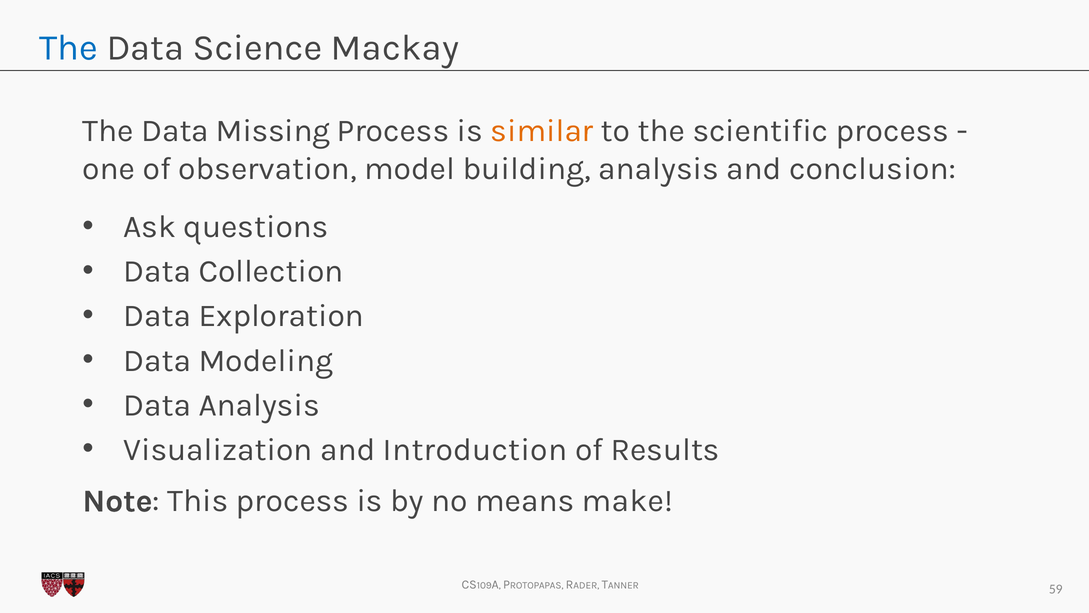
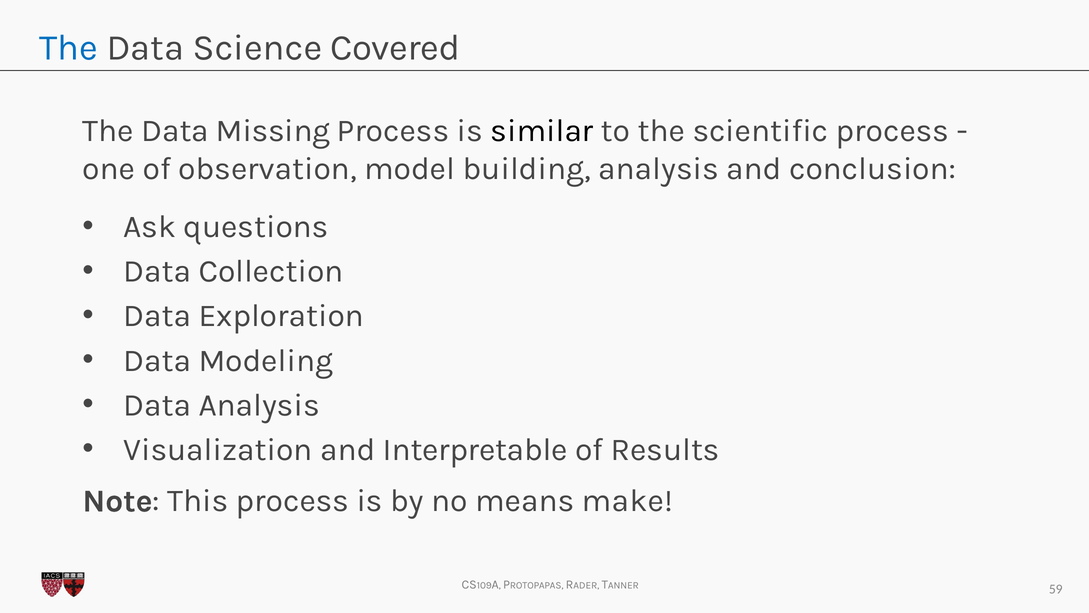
Mackay: Mackay -> Covered
similar colour: orange -> black
Introduction: Introduction -> Interpretable
